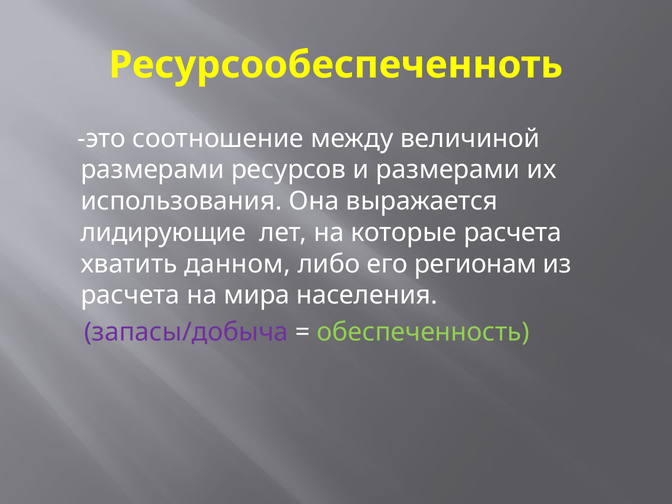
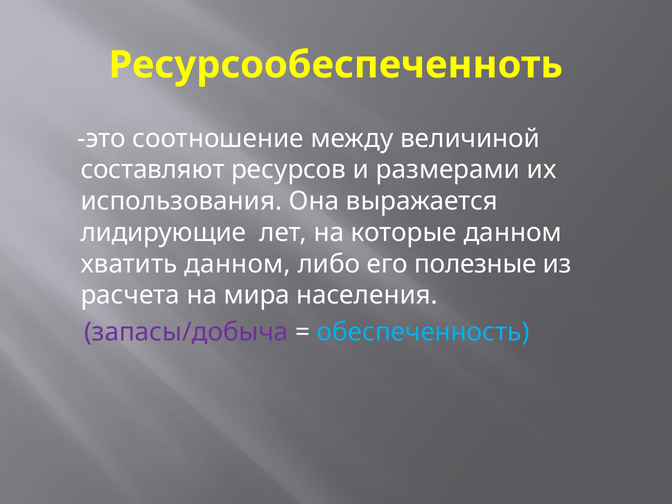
размерами at (153, 170): размерами -> составляют
которые расчета: расчета -> данном
регионам: регионам -> полезные
обеспеченность colour: light green -> light blue
